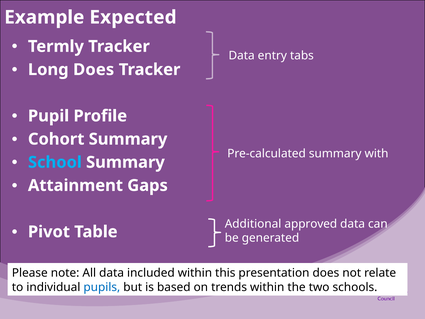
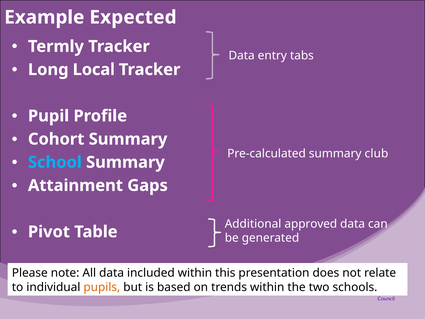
Long Does: Does -> Local
with: with -> club
pupils colour: blue -> orange
